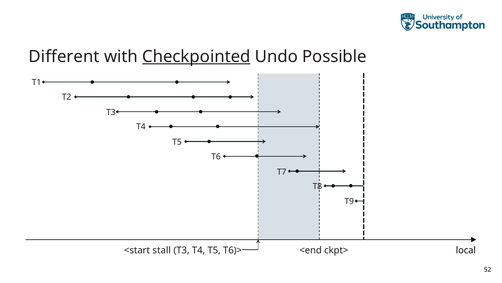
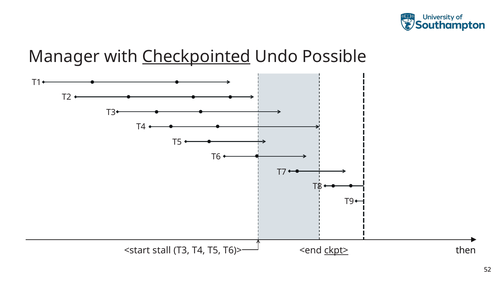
Different: Different -> Manager
local: local -> then
ckpt> underline: none -> present
